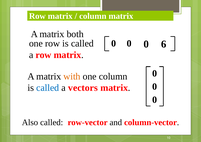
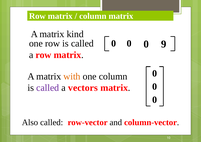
both: both -> kind
6: 6 -> 9
called at (48, 88) colour: blue -> purple
